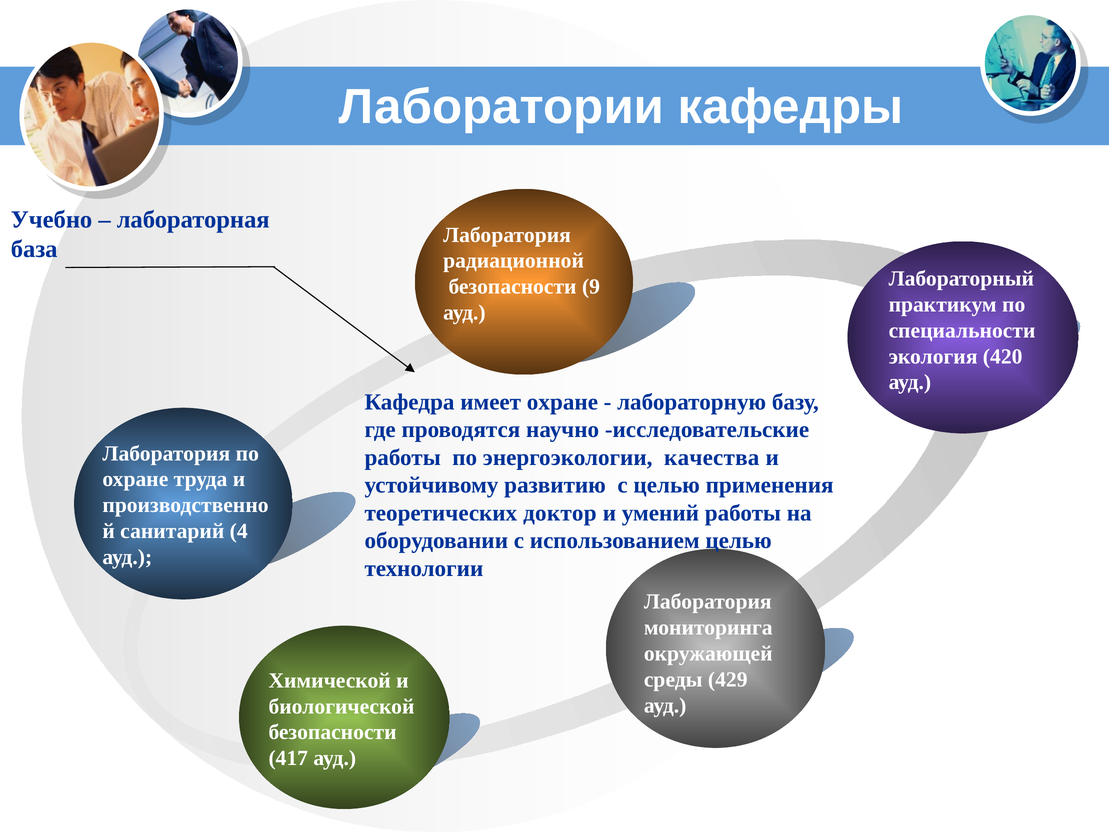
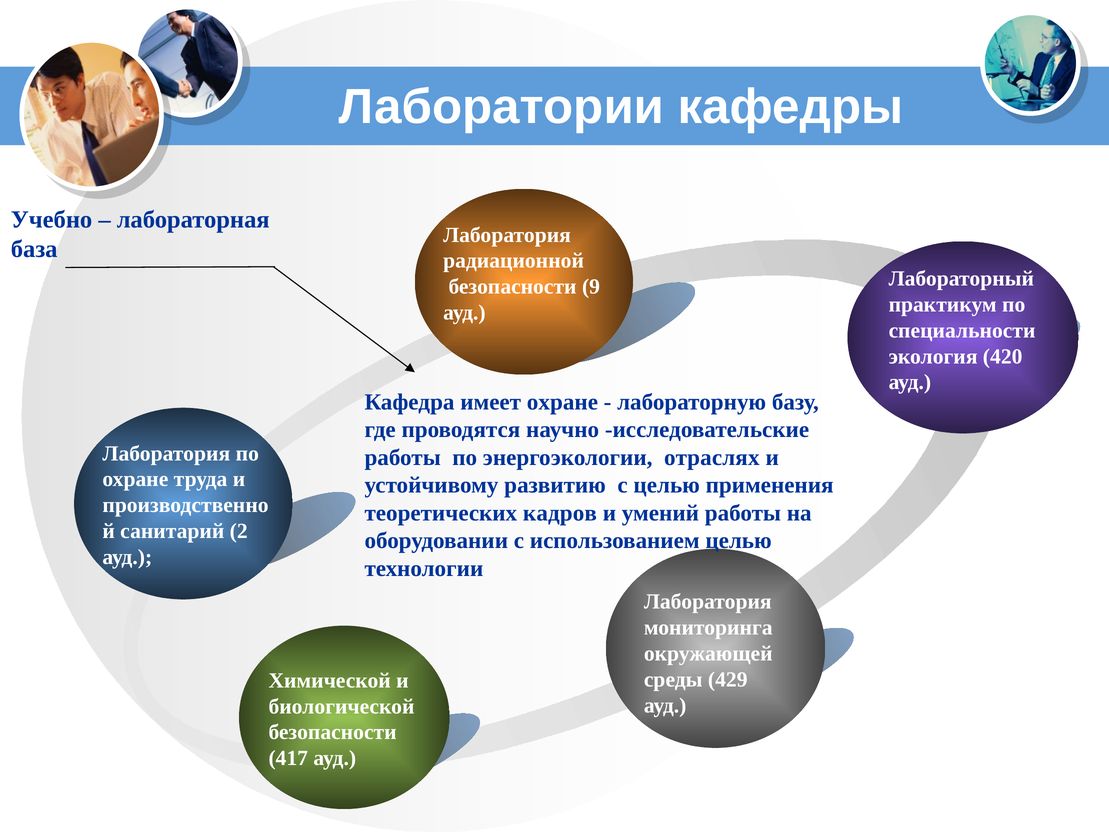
качества: качества -> отраслях
доктор: доктор -> кадров
4: 4 -> 2
